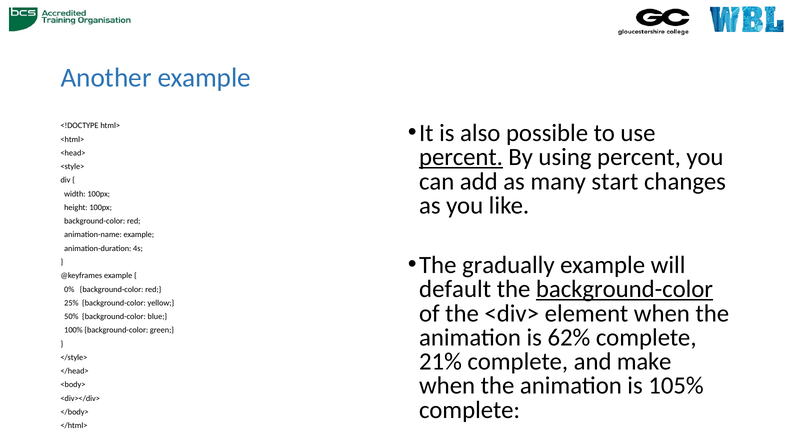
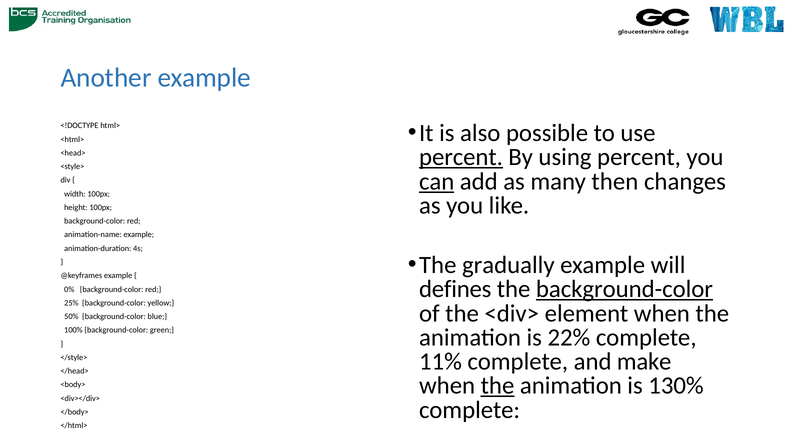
can underline: none -> present
start: start -> then
default: default -> defines
62%: 62% -> 22%
21%: 21% -> 11%
the at (498, 385) underline: none -> present
105%: 105% -> 130%
